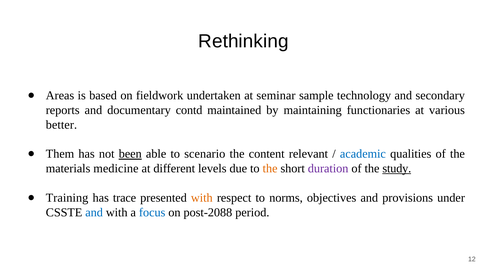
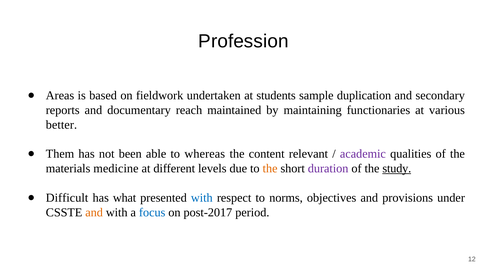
Rethinking: Rethinking -> Profession
seminar: seminar -> students
technology: technology -> duplication
contd: contd -> reach
been underline: present -> none
scenario: scenario -> whereas
academic colour: blue -> purple
Training: Training -> Difficult
trace: trace -> what
with at (202, 198) colour: orange -> blue
and at (94, 212) colour: blue -> orange
post-2088: post-2088 -> post-2017
